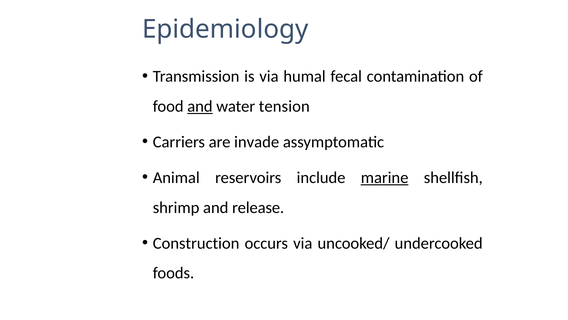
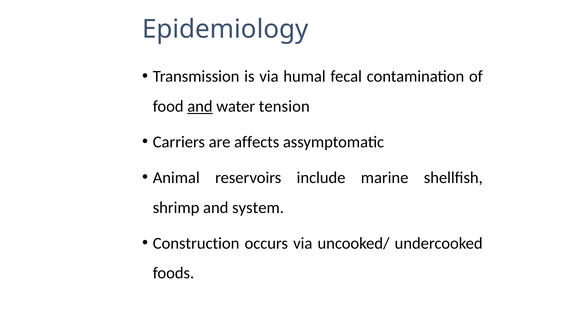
invade: invade -> affects
marine underline: present -> none
release: release -> system
